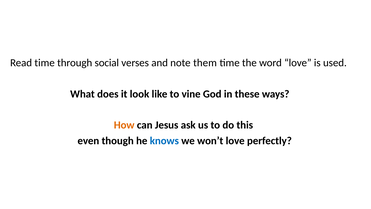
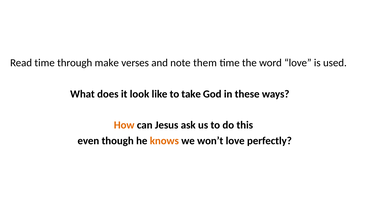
social: social -> make
vine: vine -> take
knows colour: blue -> orange
